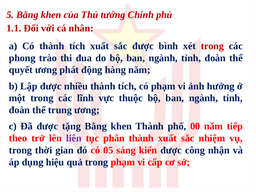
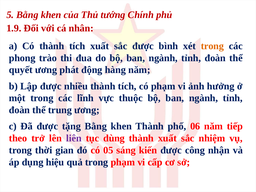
1.1: 1.1 -> 1.9
trong at (212, 46) colour: red -> orange
00: 00 -> 06
phân: phân -> dùng
